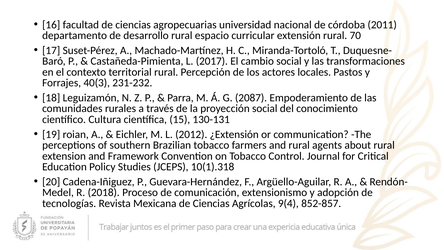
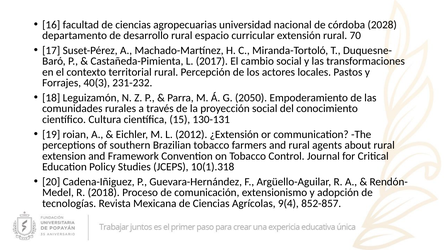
2011: 2011 -> 2028
2087: 2087 -> 2050
